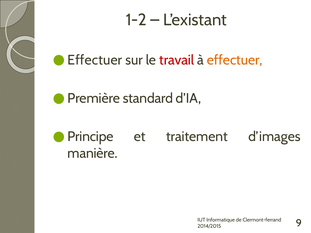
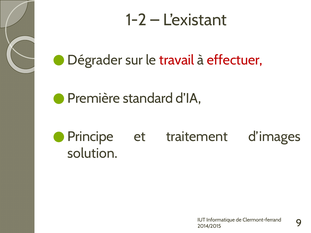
Effectuer at (95, 60): Effectuer -> Dégrader
effectuer at (235, 60) colour: orange -> red
manière: manière -> solution
